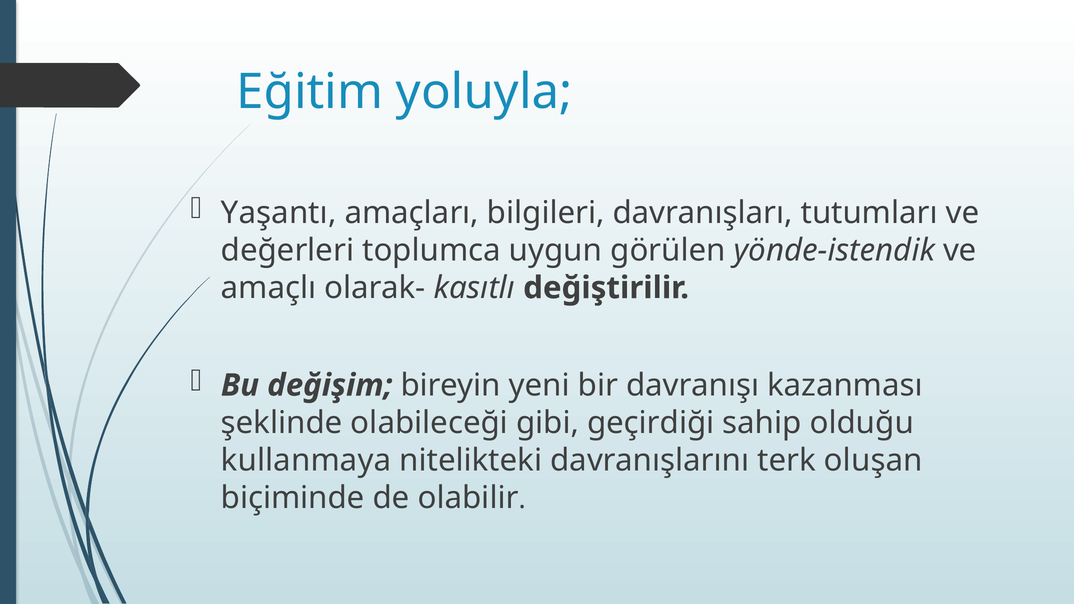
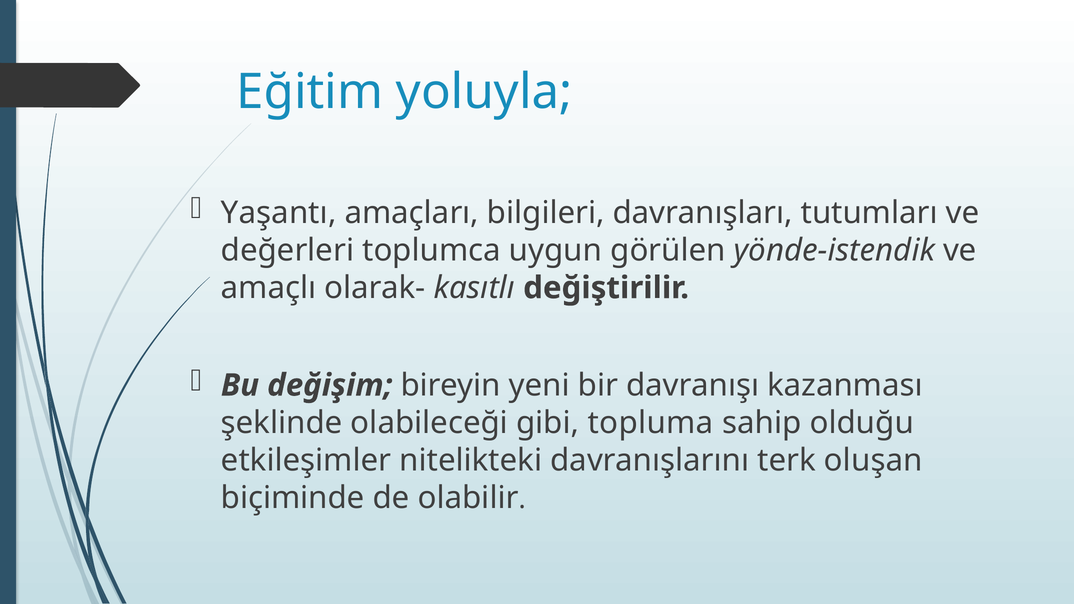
geçirdiği: geçirdiği -> topluma
kullanmaya: kullanmaya -> etkileşimler
